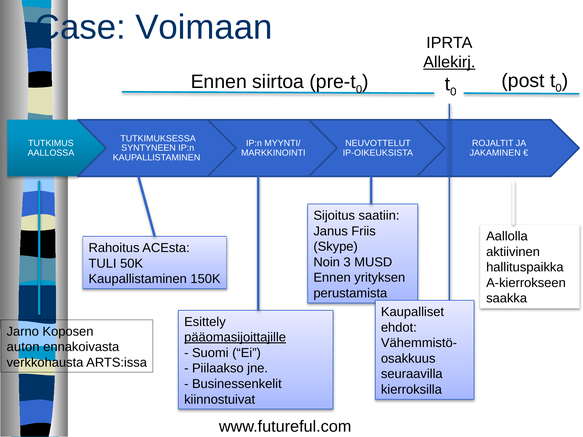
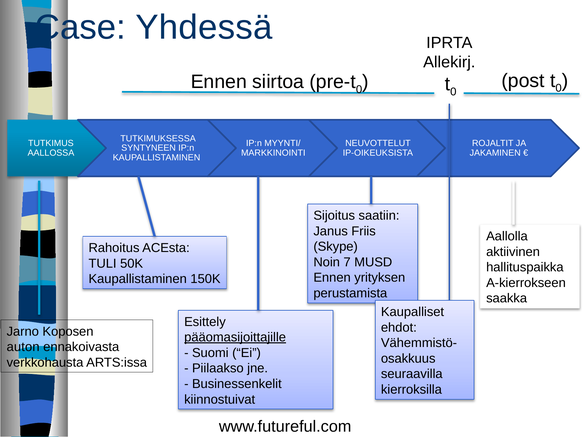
Voimaan: Voimaan -> Yhdessä
Allekirj underline: present -> none
3: 3 -> 7
